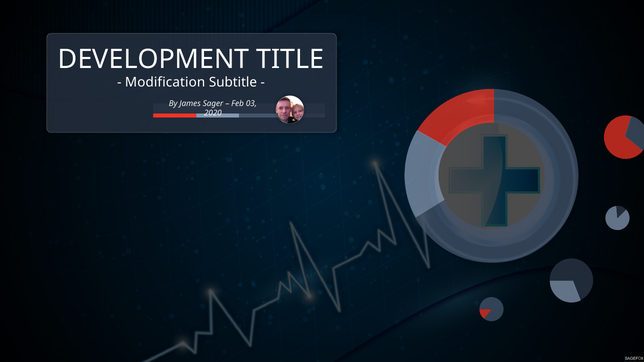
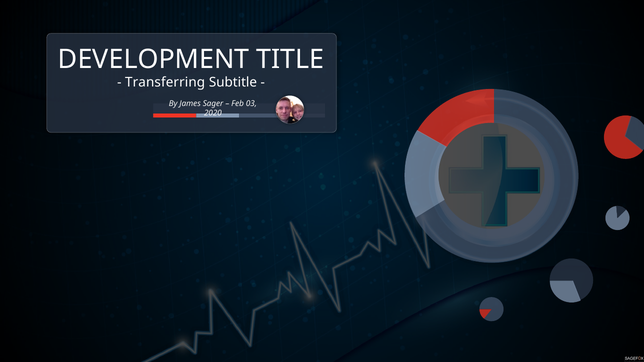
Modification: Modification -> Transferring
